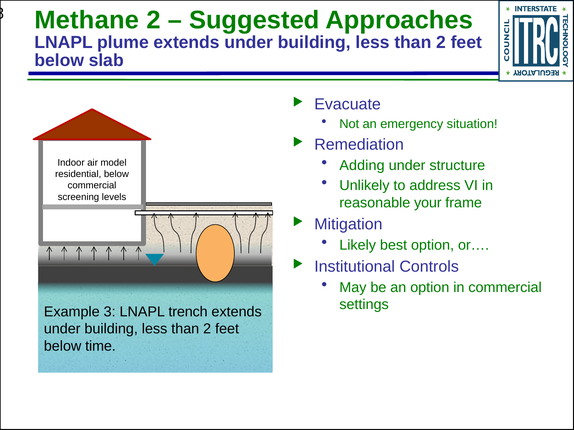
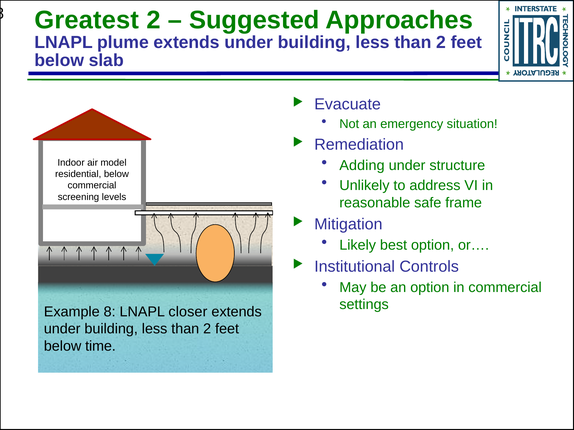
Methane: Methane -> Greatest
your: your -> safe
3: 3 -> 8
trench: trench -> closer
